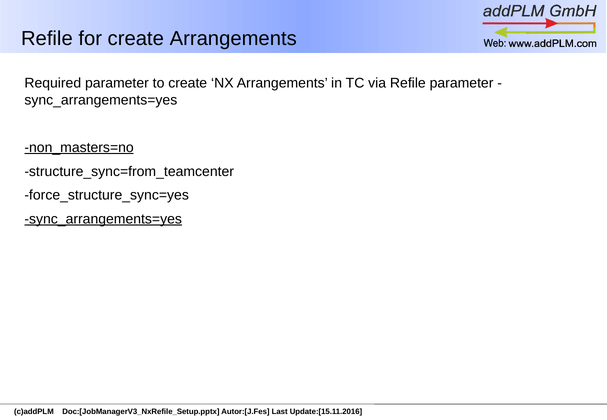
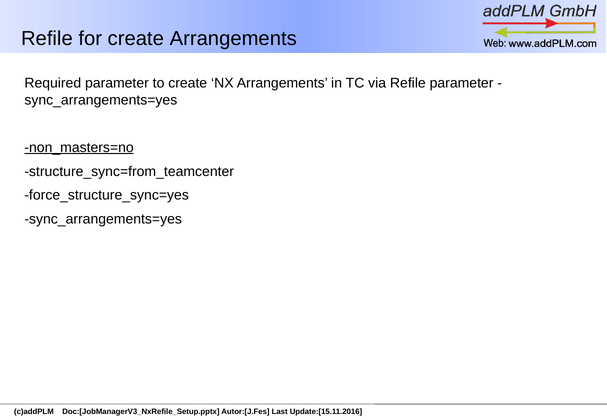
sync_arrangements=yes at (103, 219) underline: present -> none
